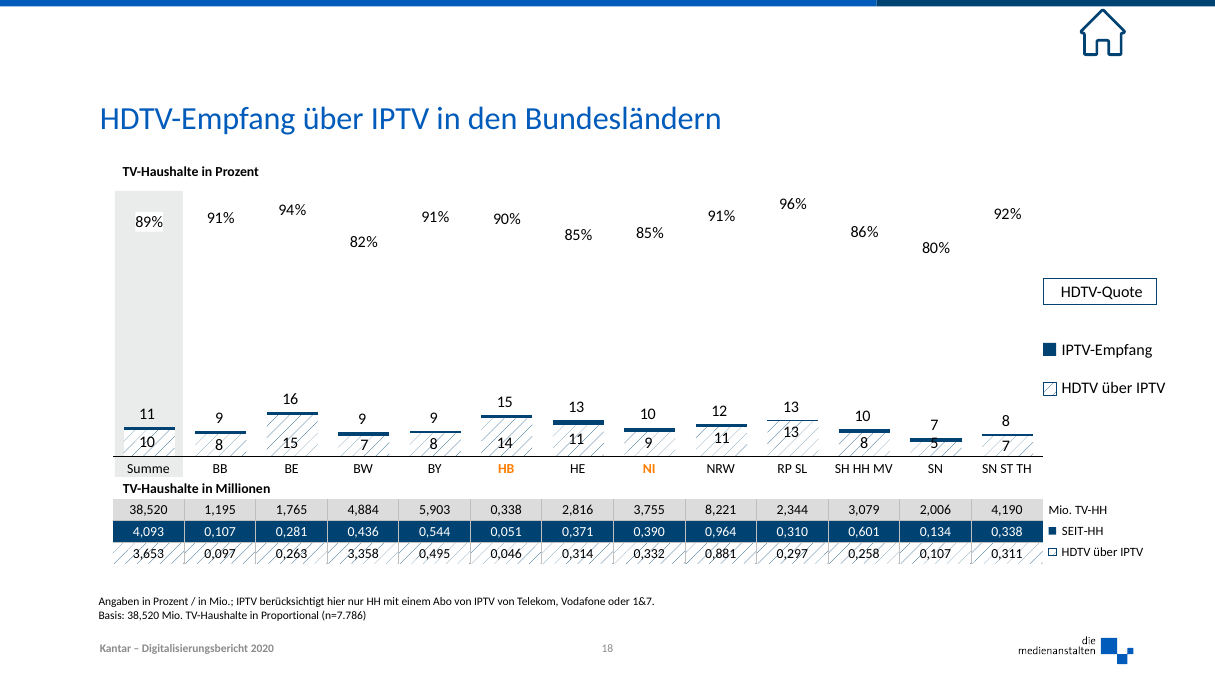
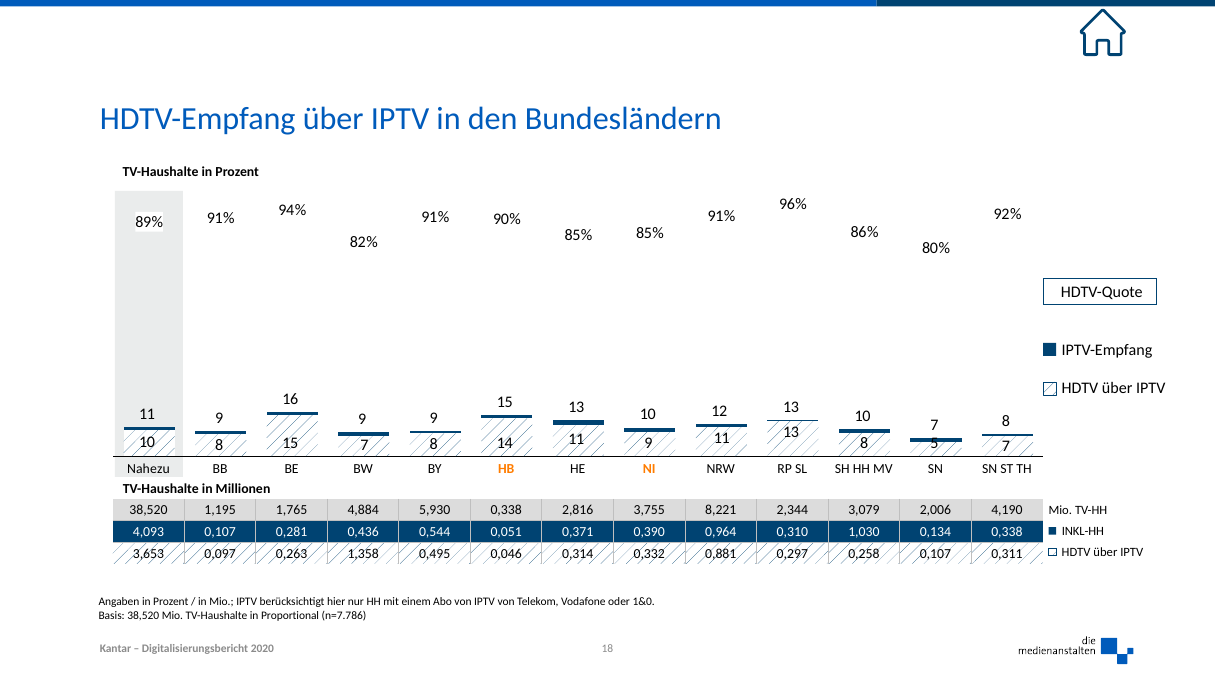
Summe: Summe -> Nahezu
5,903: 5,903 -> 5,930
0,601: 0,601 -> 1,030
SEIT-HH: SEIT-HH -> INKL-HH
3,358: 3,358 -> 1,358
1&7: 1&7 -> 1&0
